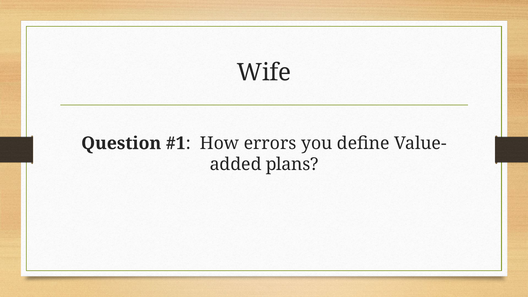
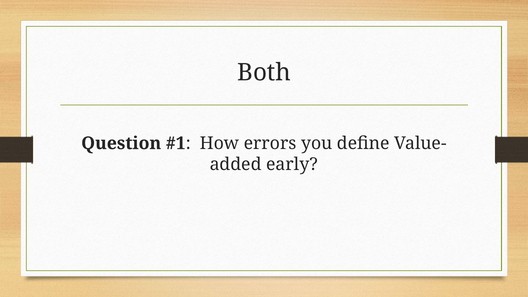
Wife: Wife -> Both
plans: plans -> early
